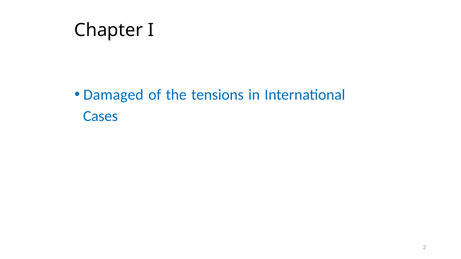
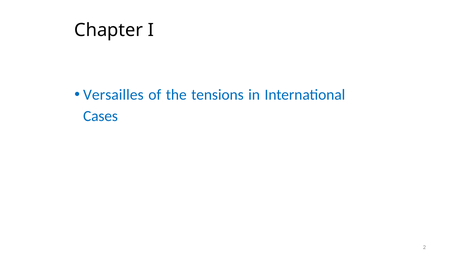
Damaged: Damaged -> Versailles
